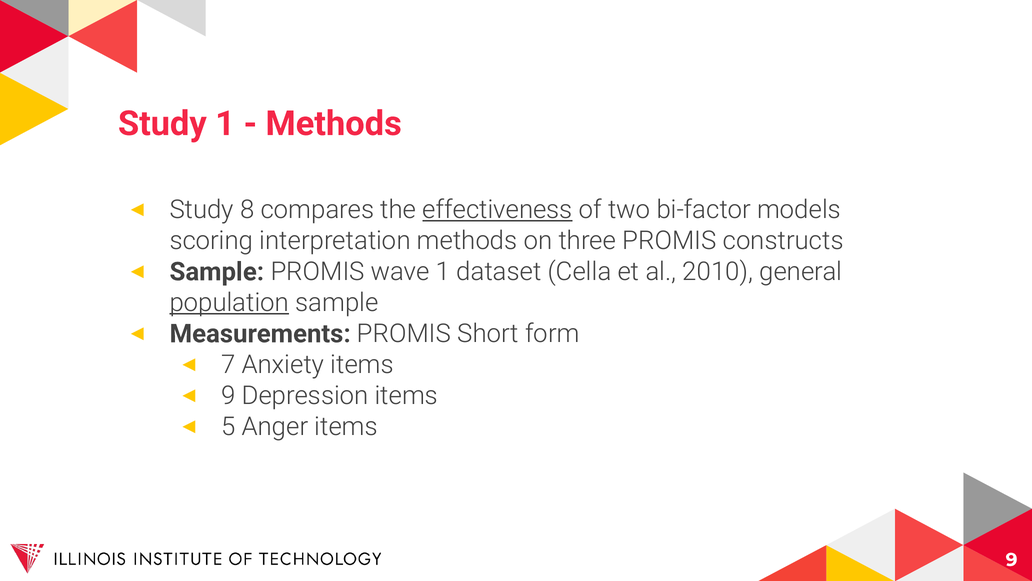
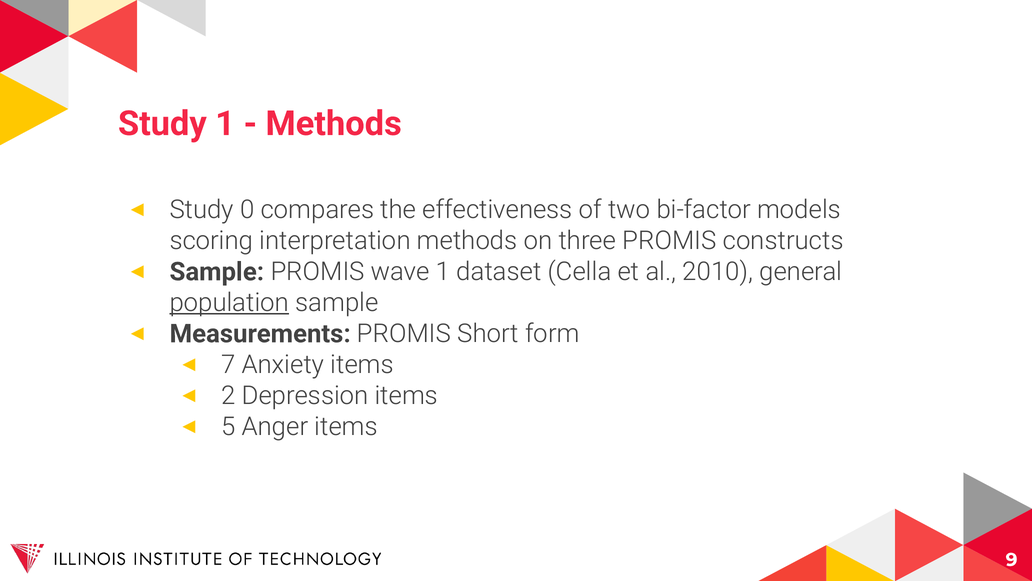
8: 8 -> 0
effectiveness underline: present -> none
9 at (228, 395): 9 -> 2
